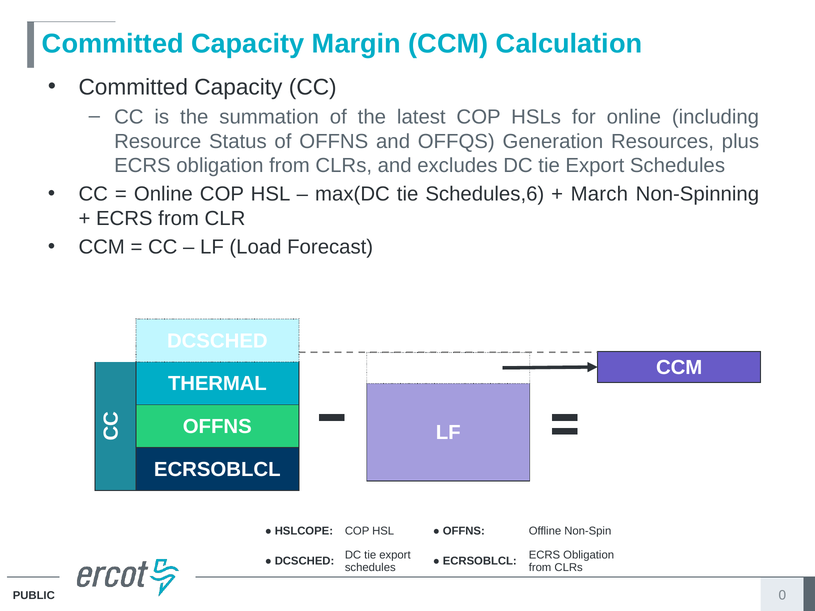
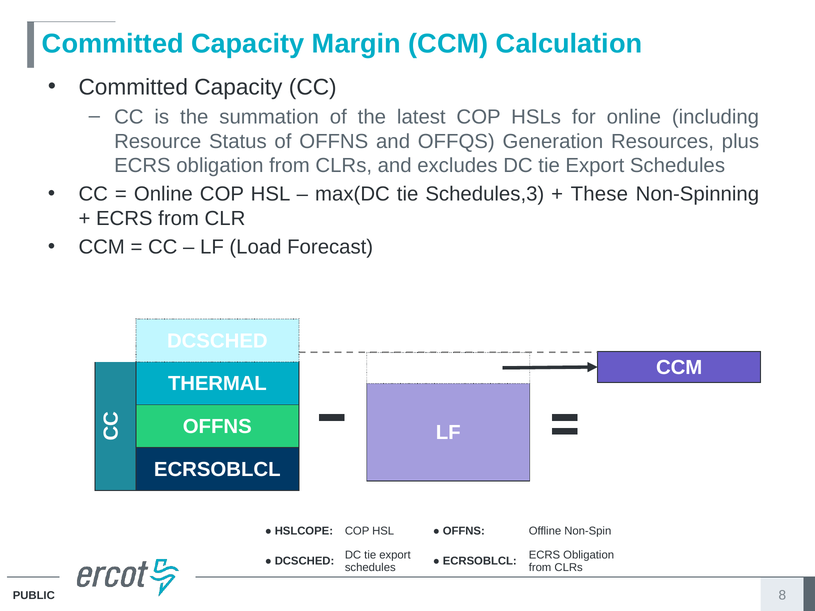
Schedules,6: Schedules,6 -> Schedules,3
March: March -> These
0: 0 -> 8
